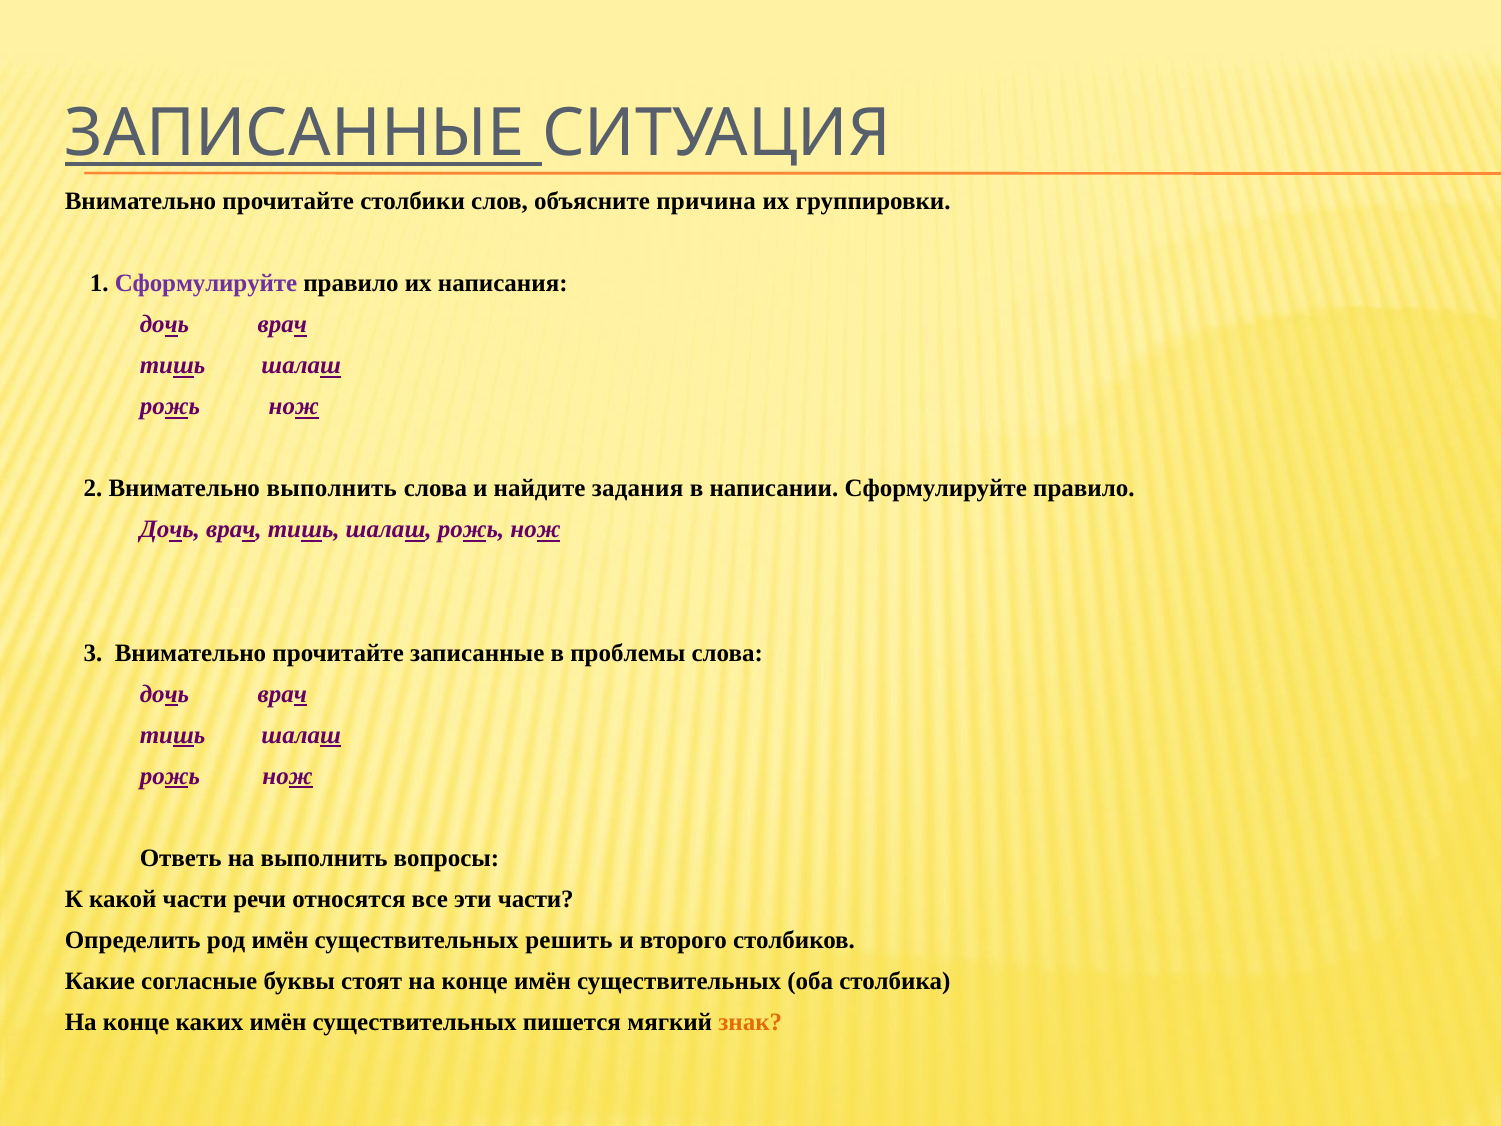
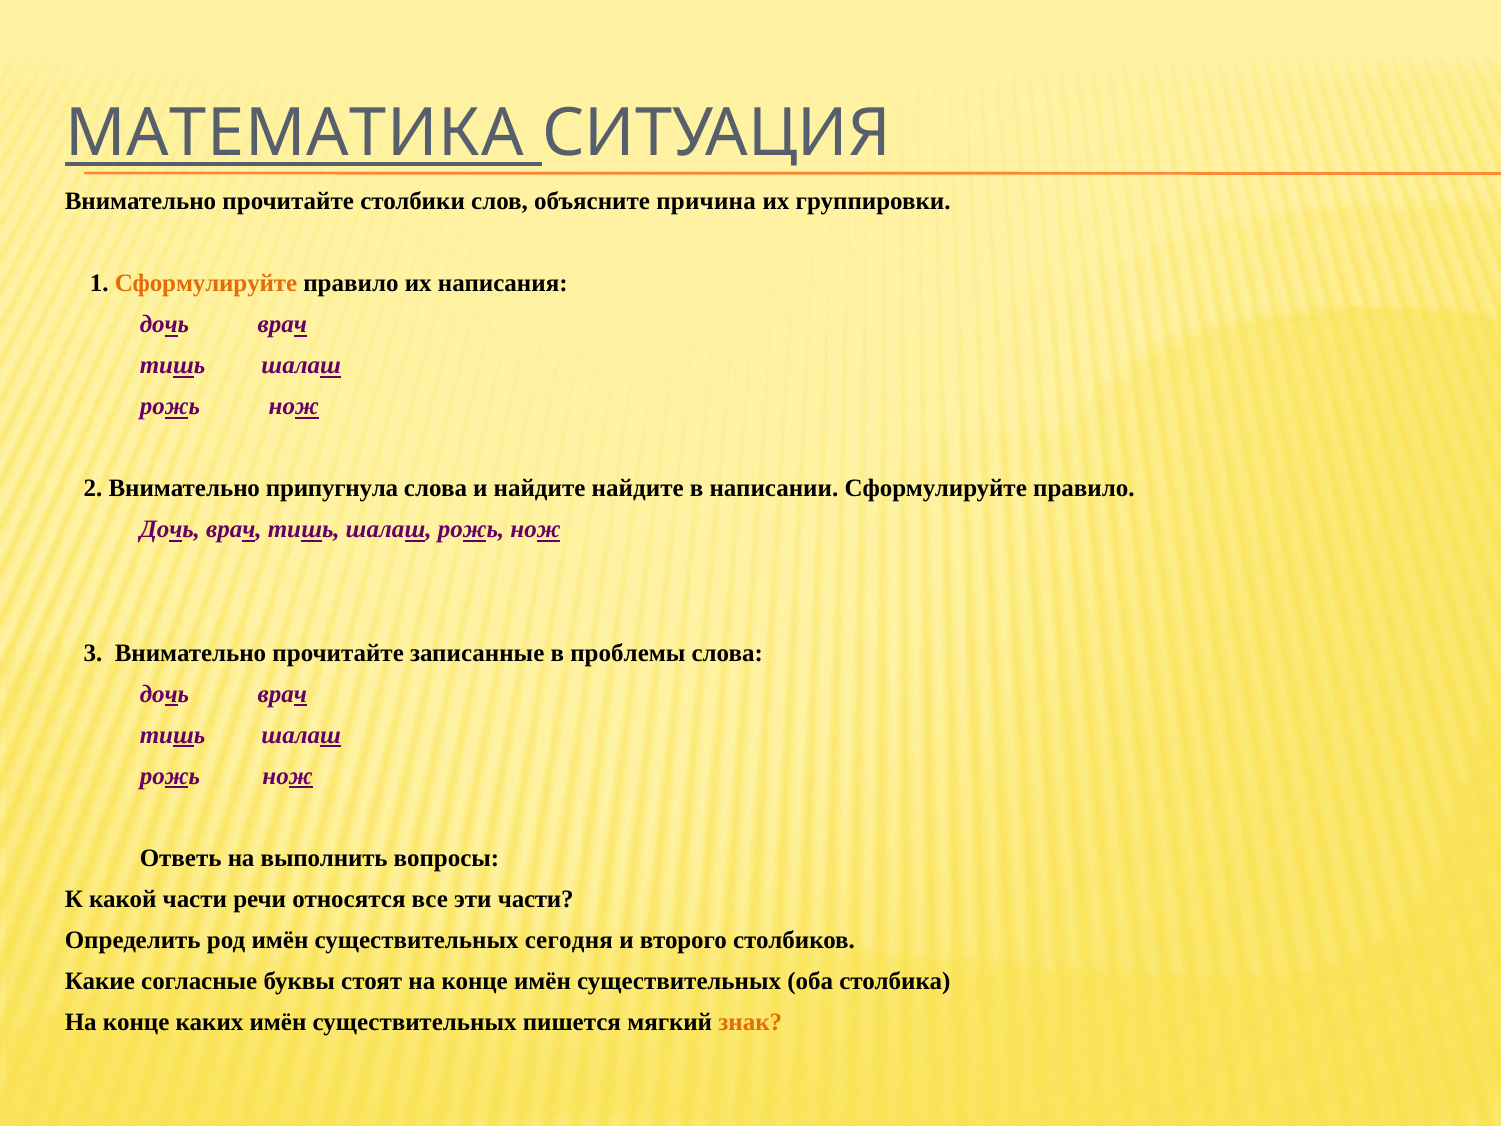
ЗАПИСАННЫЕ at (295, 134): ЗАПИСАННЫЕ -> МАТЕМАТИКА
Сформулируйте at (206, 284) colour: purple -> orange
Внимательно выполнить: выполнить -> припугнула
найдите задания: задания -> найдите
решить: решить -> сегодня
